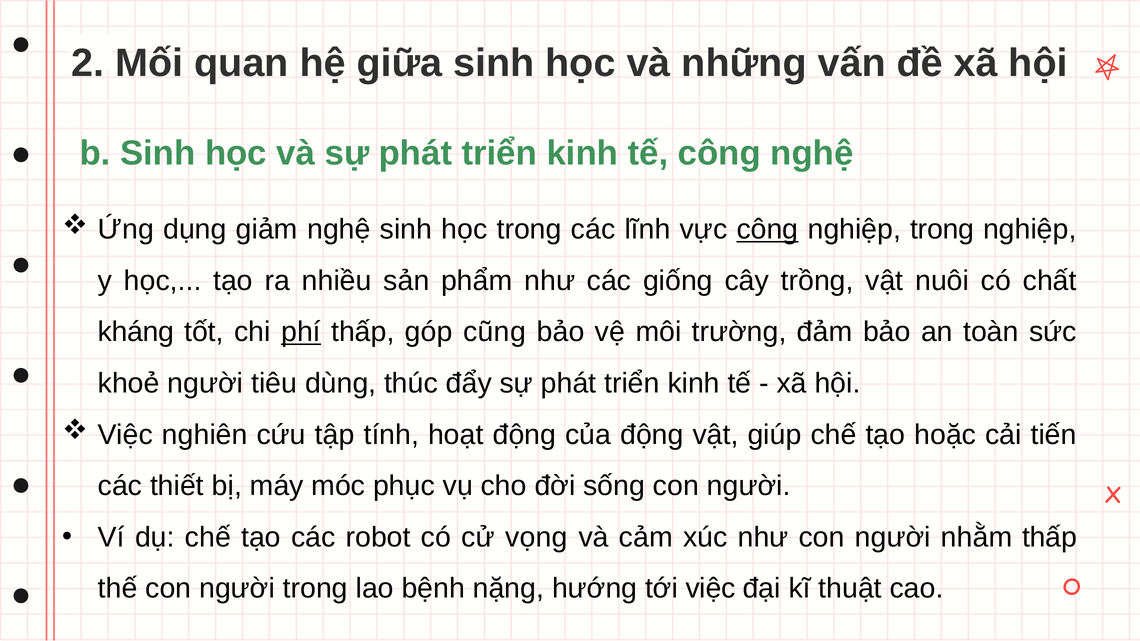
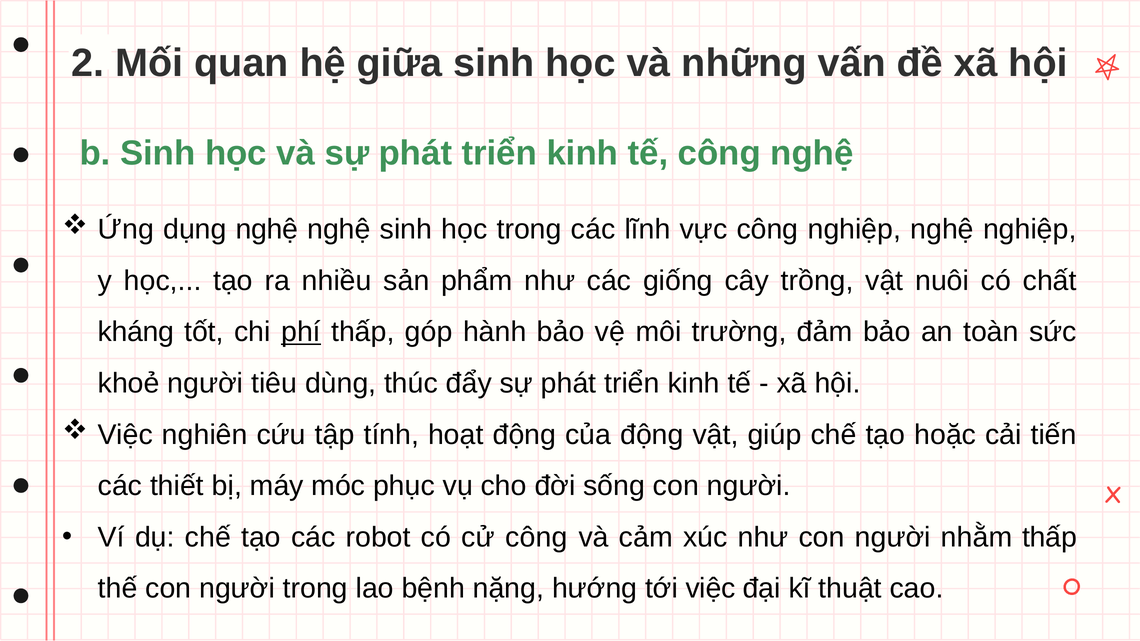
dụng giảm: giảm -> nghệ
công at (767, 230) underline: present -> none
nghiệp trong: trong -> nghệ
cũng: cũng -> hành
cử vọng: vọng -> công
